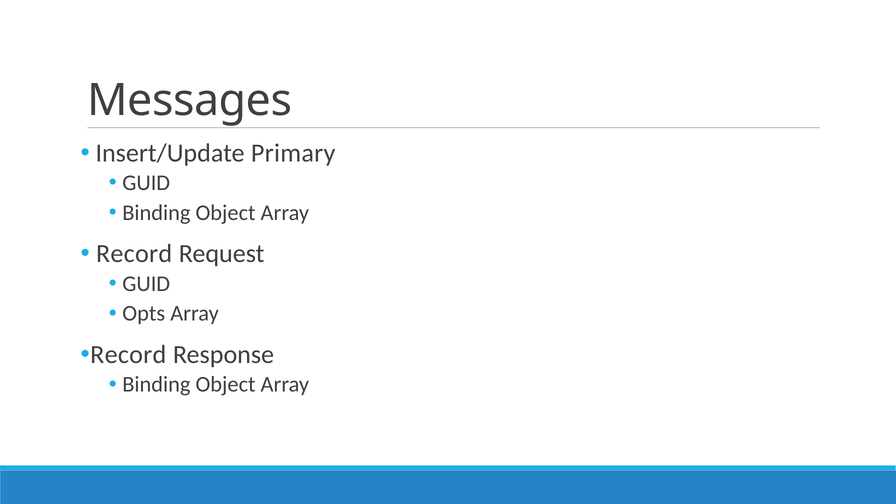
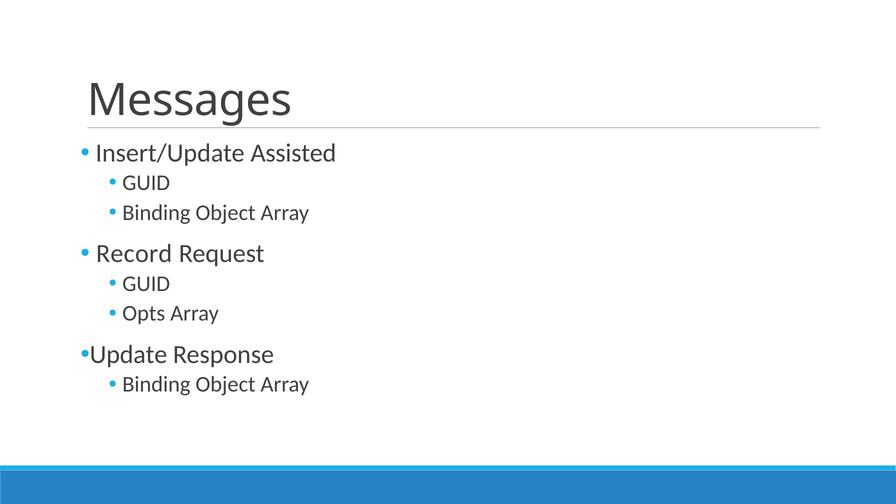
Primary: Primary -> Assisted
Record at (128, 355): Record -> Update
